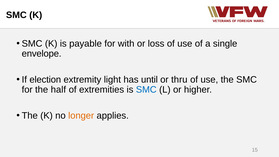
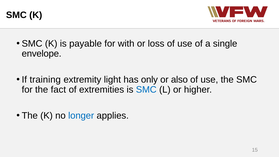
election: election -> training
until: until -> only
thru: thru -> also
half: half -> fact
longer colour: orange -> blue
